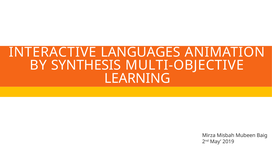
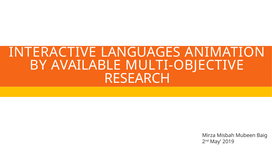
SYNTHESIS: SYNTHESIS -> AVAILABLE
LEARNING: LEARNING -> RESEARCH
